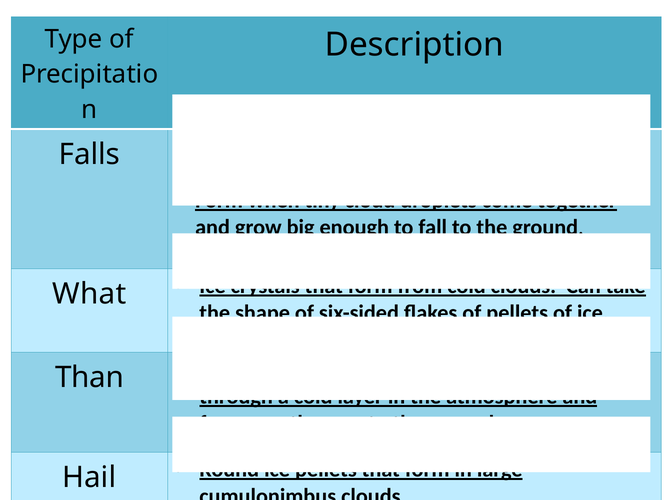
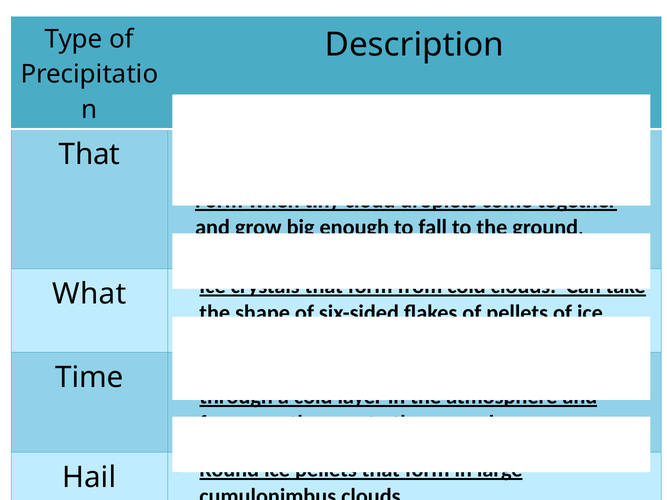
Falls at (89, 154): Falls -> That
Than: Than -> Time
